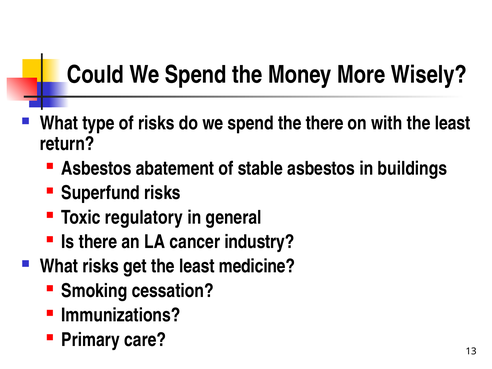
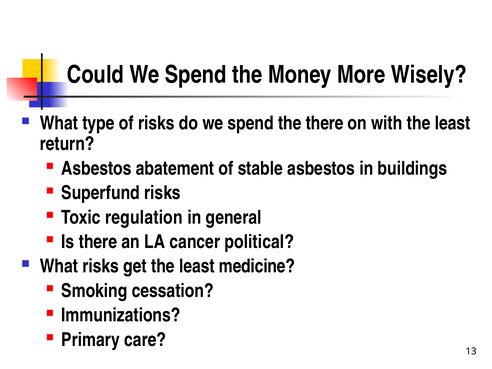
regulatory: regulatory -> regulation
industry: industry -> political
